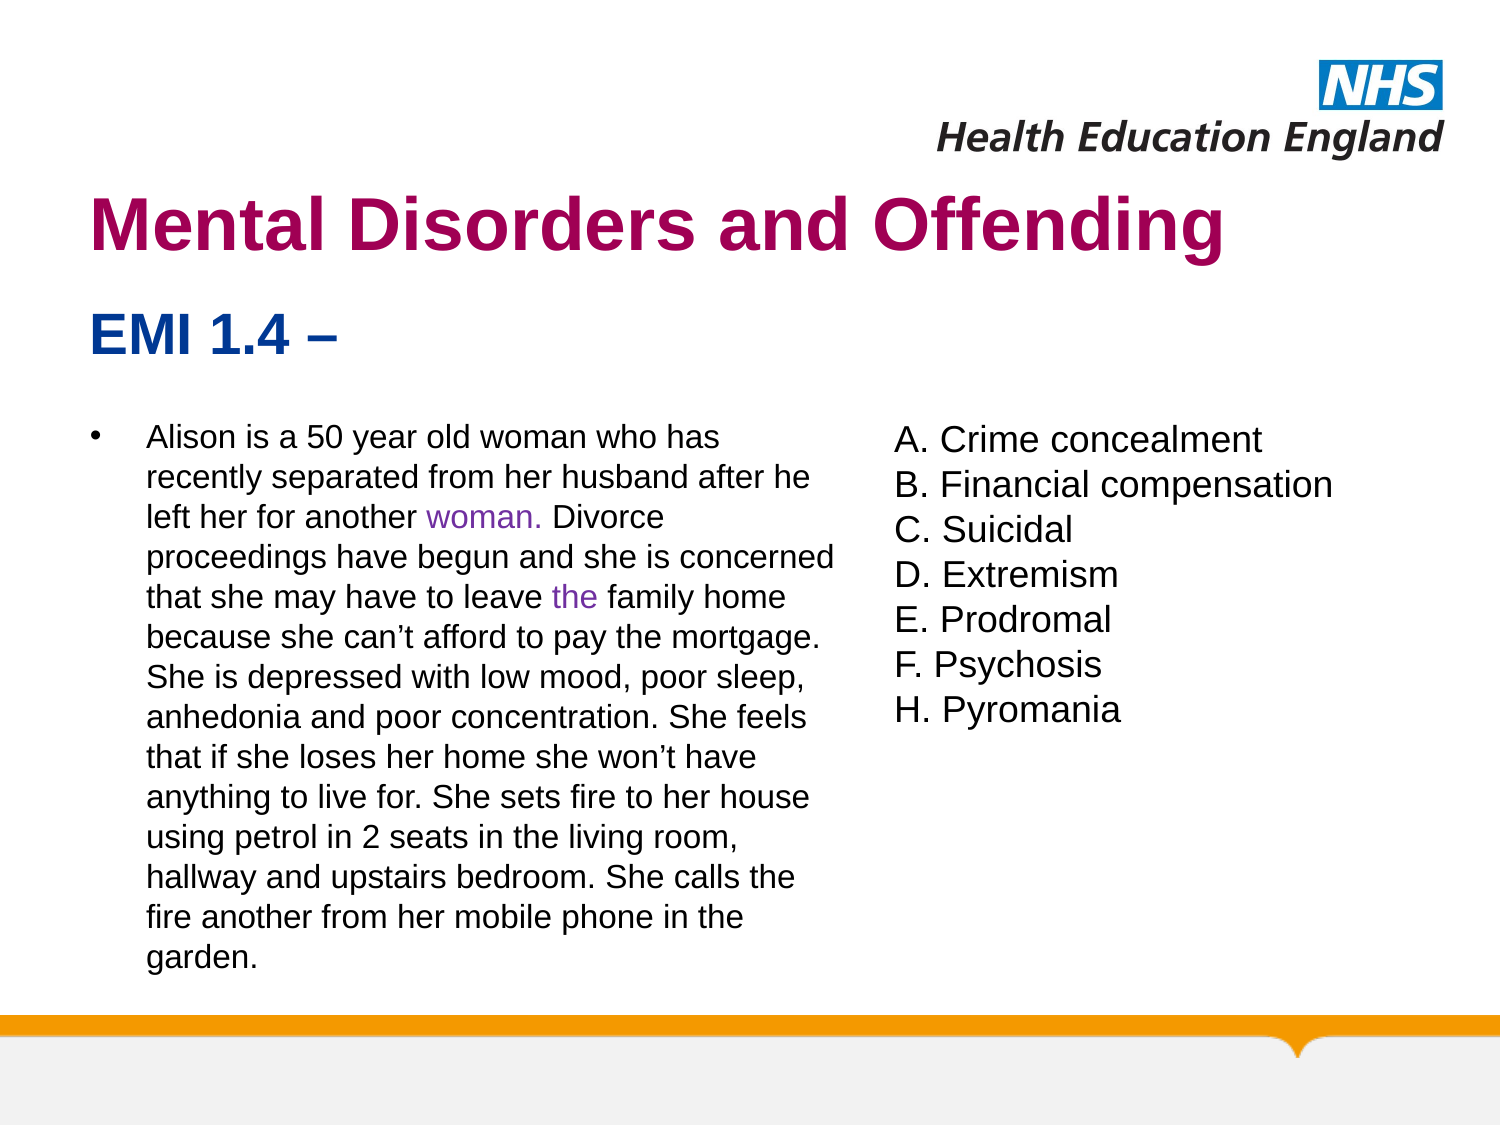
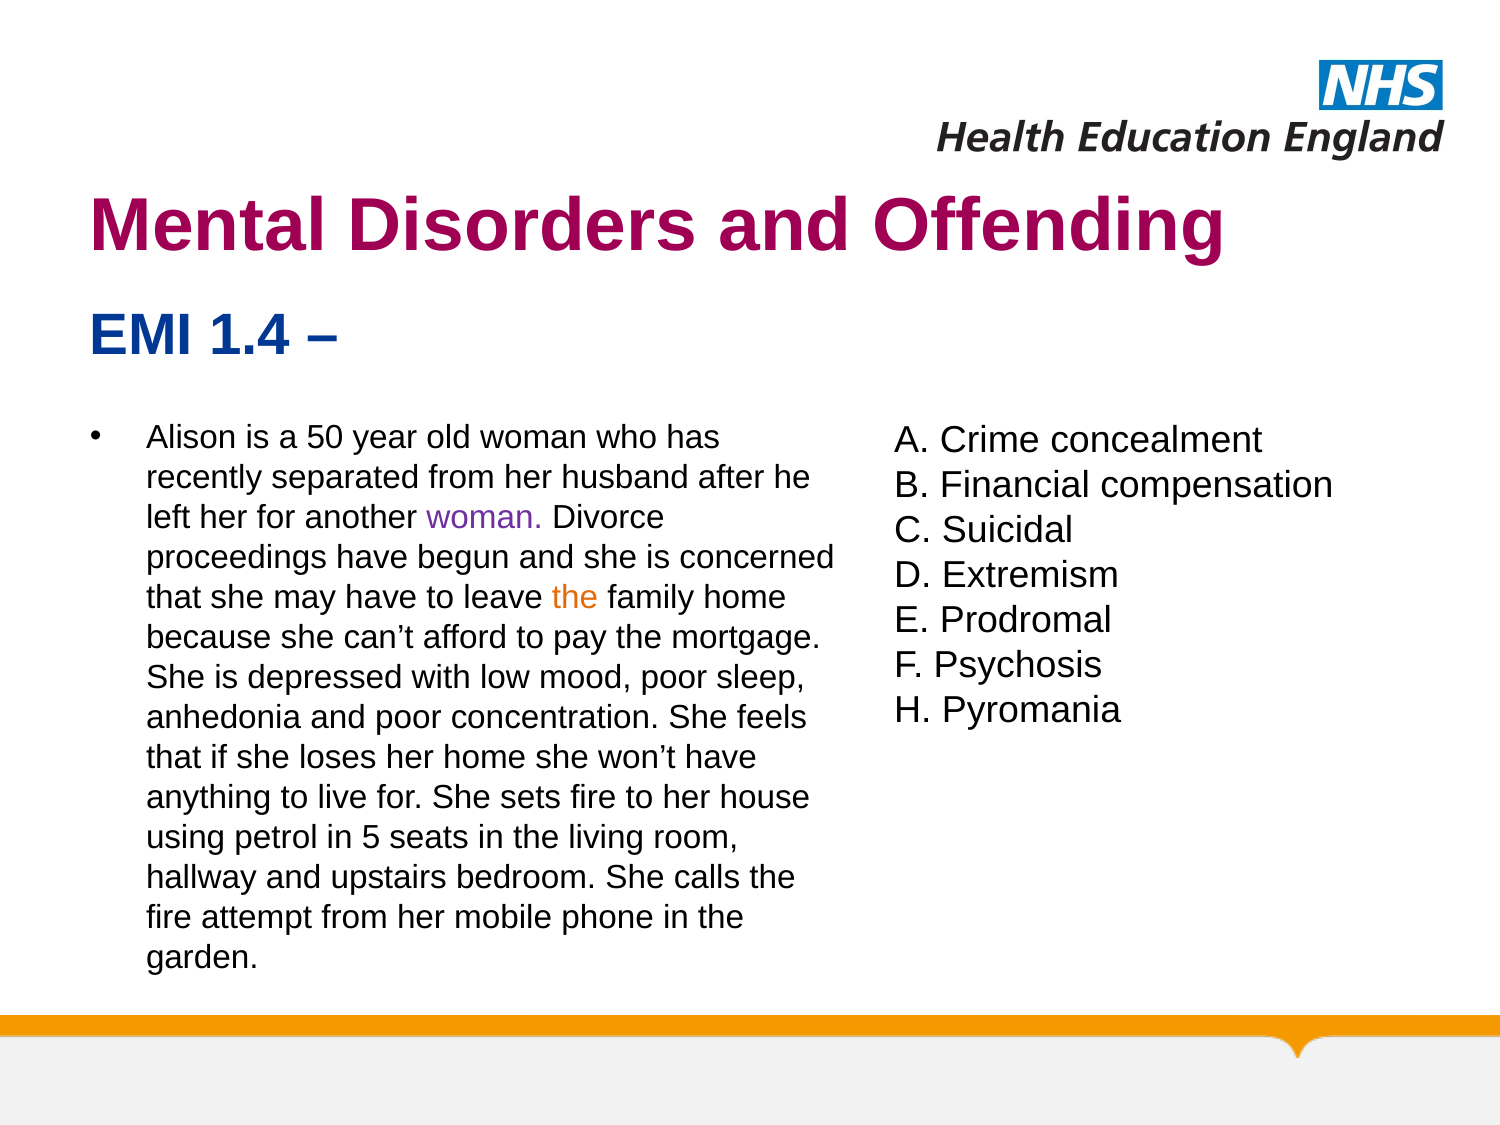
the at (575, 597) colour: purple -> orange
2: 2 -> 5
fire another: another -> attempt
